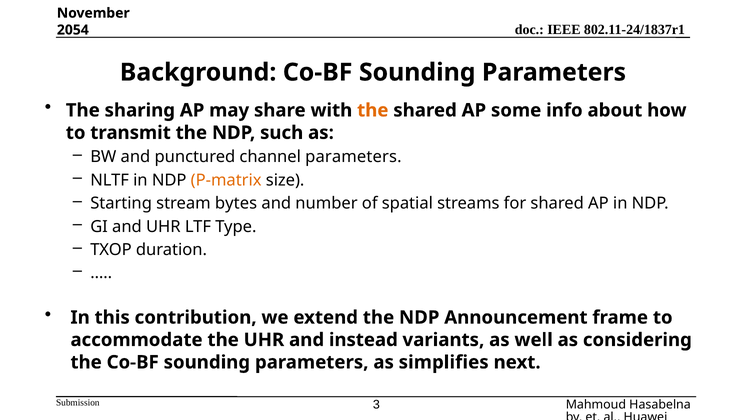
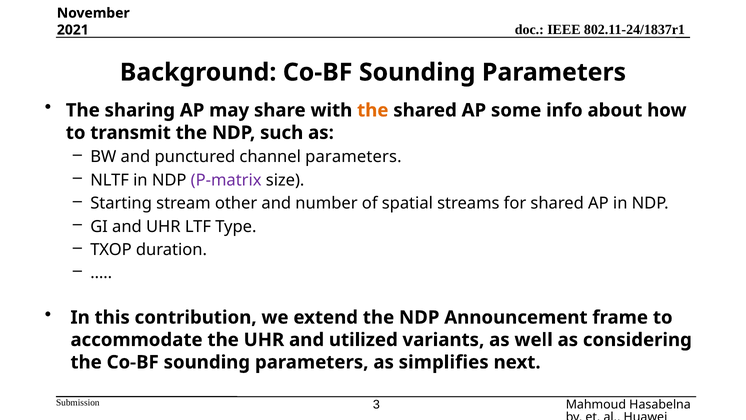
2054: 2054 -> 2021
P-matrix colour: orange -> purple
bytes: bytes -> other
instead: instead -> utilized
